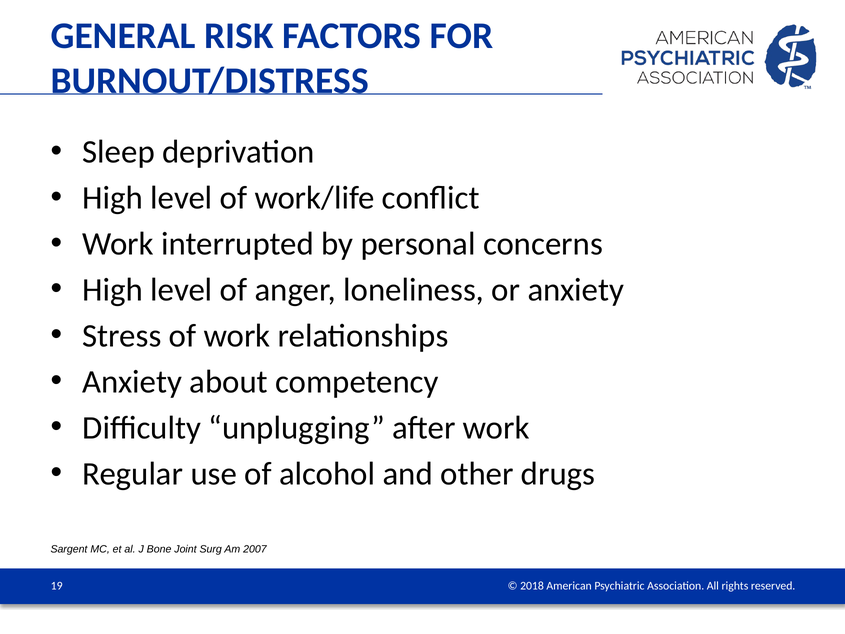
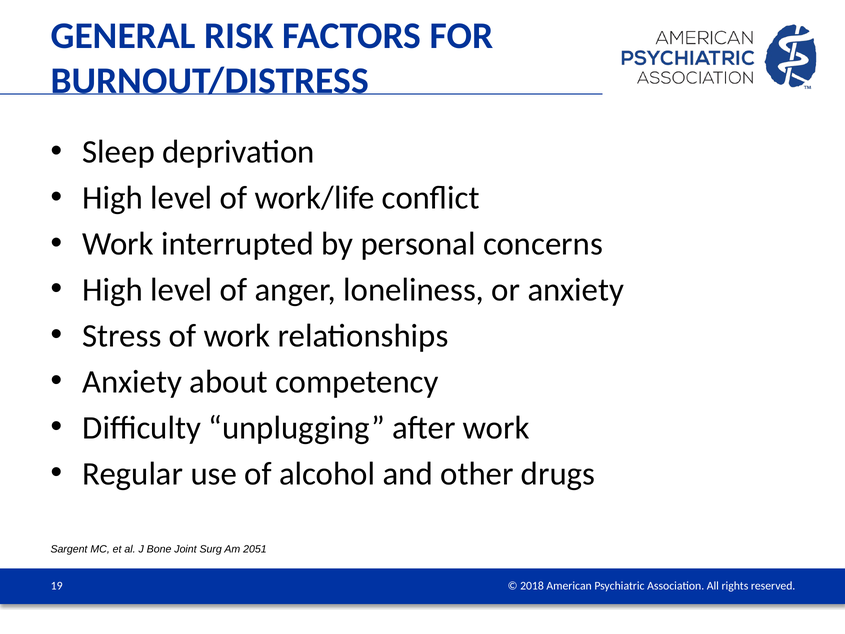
2007: 2007 -> 2051
